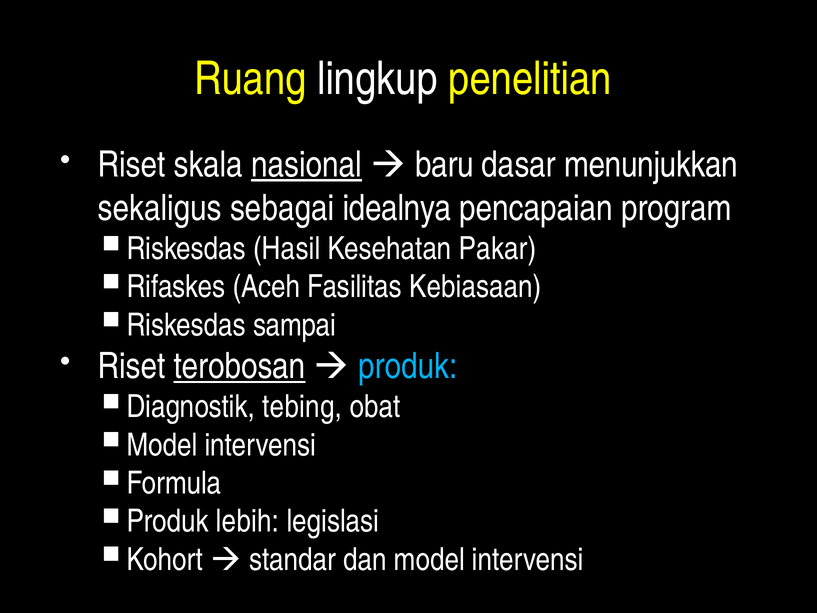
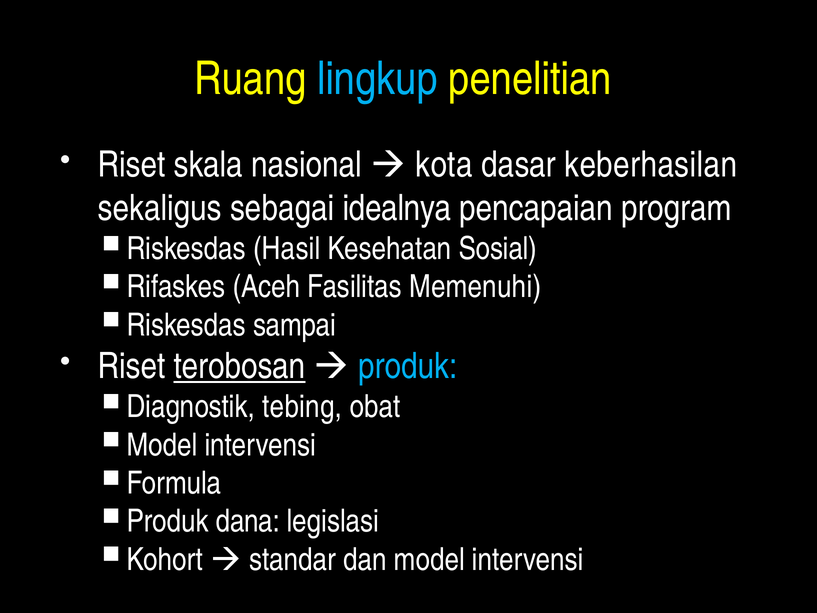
lingkup colour: white -> light blue
nasional underline: present -> none
baru: baru -> kota
menunjukkan: menunjukkan -> keberhasilan
Pakar: Pakar -> Sosial
Kebiasaan: Kebiasaan -> Memenuhi
lebih: lebih -> dana
